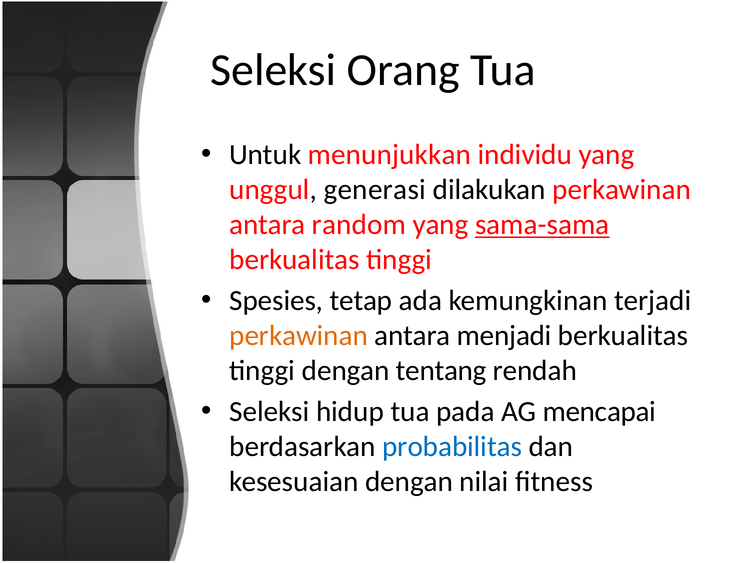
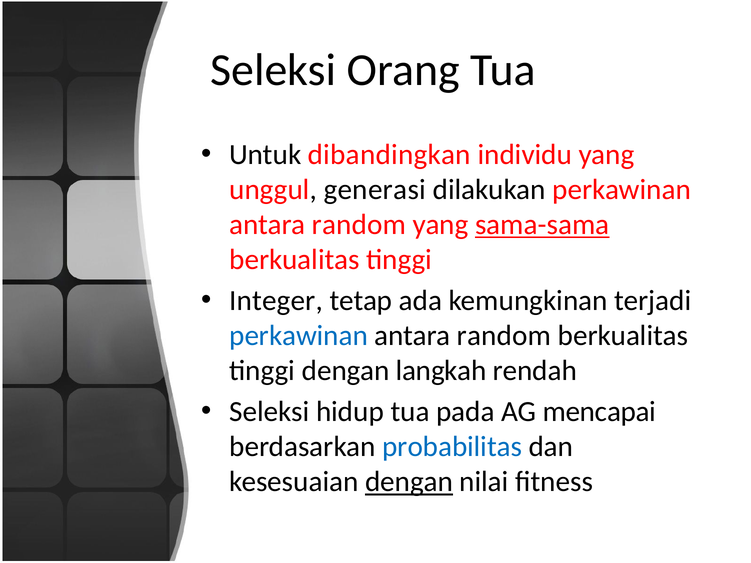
menunjukkan: menunjukkan -> dibandingkan
Spesies: Spesies -> Integer
perkawinan at (299, 336) colour: orange -> blue
menjadi at (504, 336): menjadi -> random
tentang: tentang -> langkah
dengan at (409, 482) underline: none -> present
